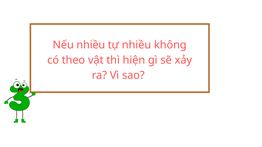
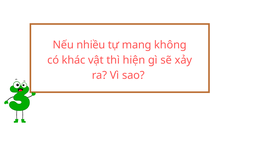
tự nhiều: nhiều -> mang
theo: theo -> khác
